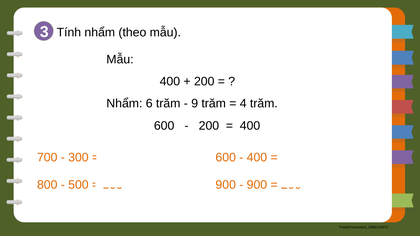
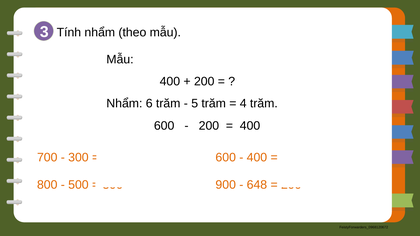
9: 9 -> 5
900 at (257, 185): 900 -> 648
